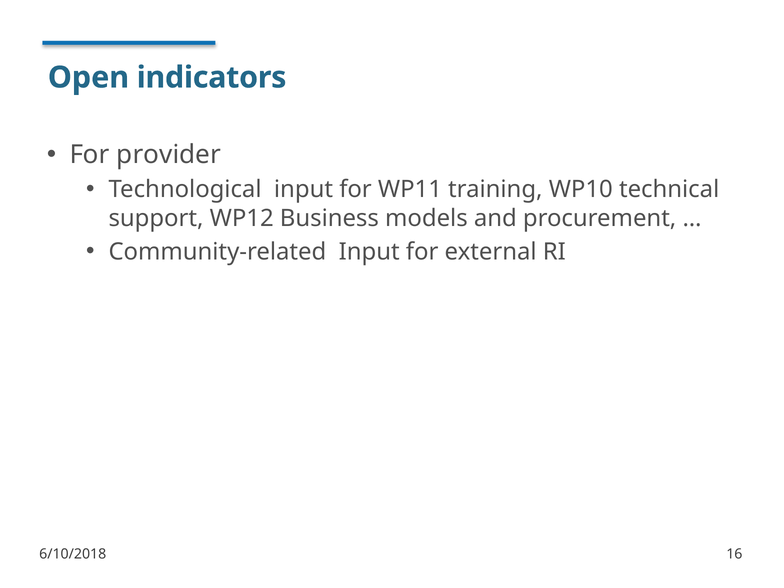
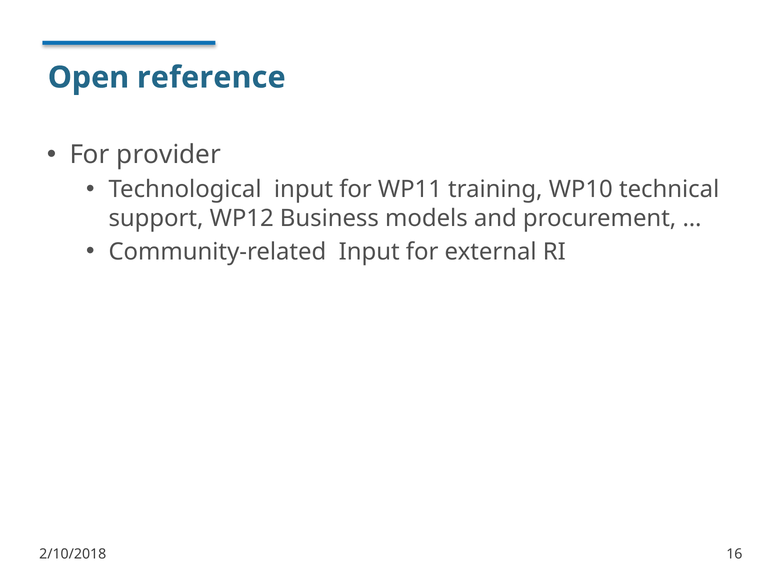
indicators: indicators -> reference
6/10/2018: 6/10/2018 -> 2/10/2018
